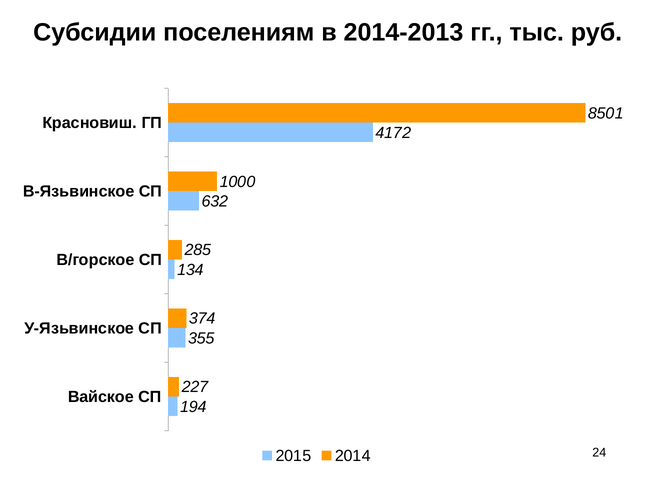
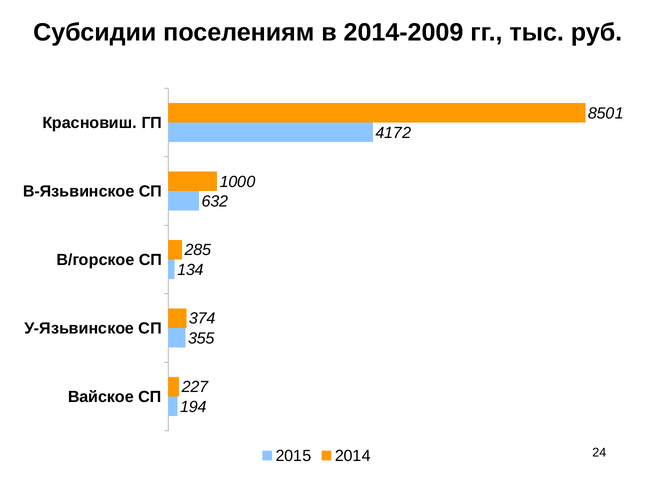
2014-2013: 2014-2013 -> 2014-2009
